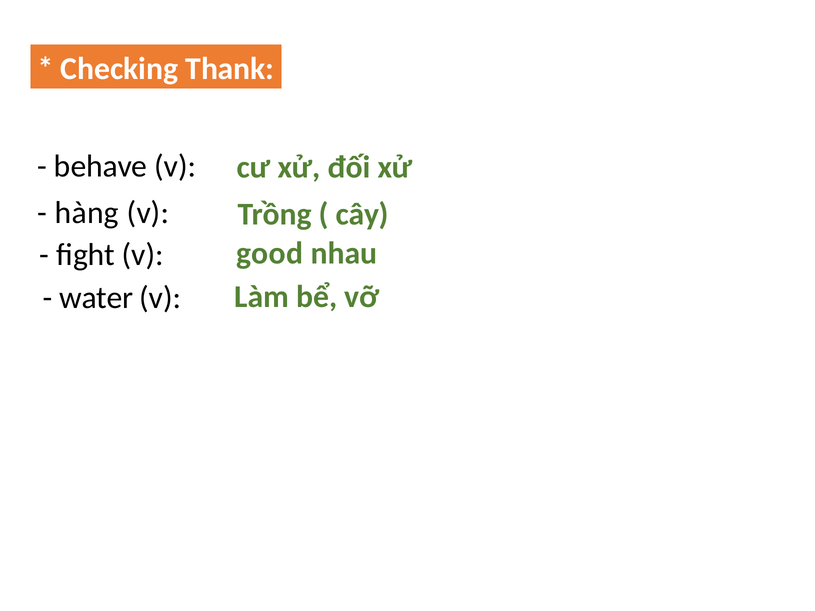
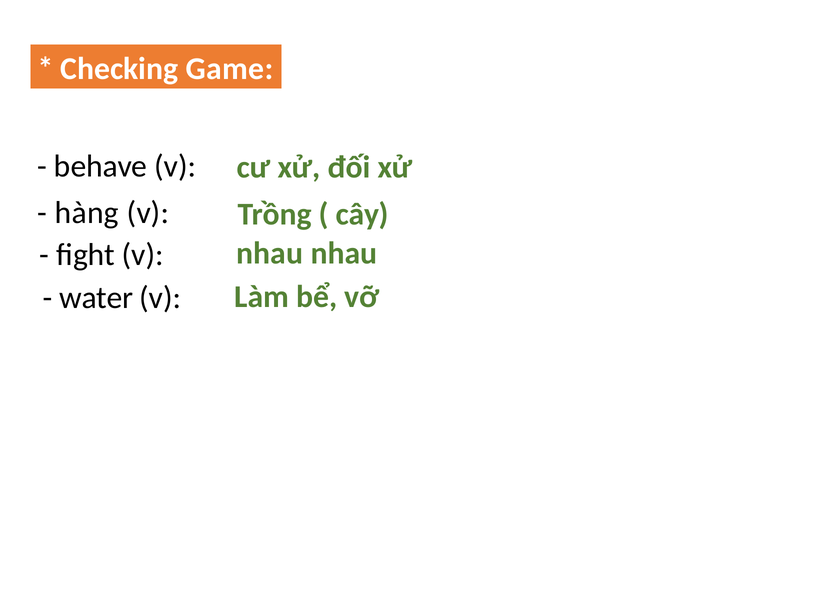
Thank: Thank -> Game
good at (270, 253): good -> nhau
